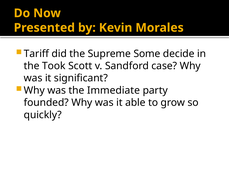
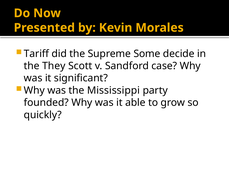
Took: Took -> They
Immediate: Immediate -> Mississippi
